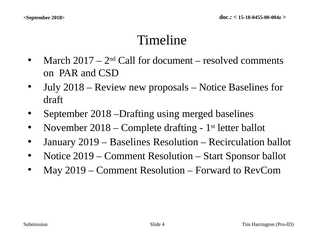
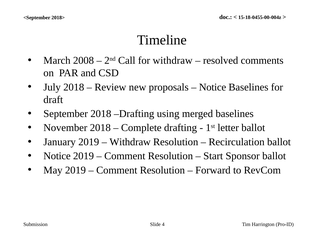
2017: 2017 -> 2008
for document: document -> withdraw
Baselines at (130, 142): Baselines -> Withdraw
